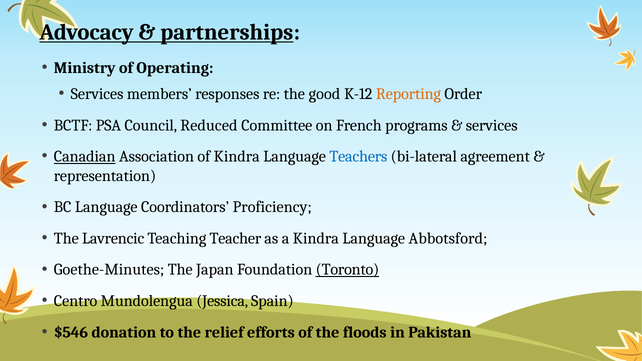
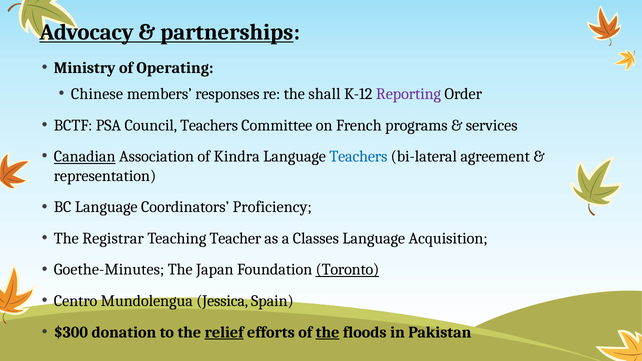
Services at (97, 94): Services -> Chinese
good: good -> shall
Reporting colour: orange -> purple
Council Reduced: Reduced -> Teachers
Lavrencic: Lavrencic -> Registrar
a Kindra: Kindra -> Classes
Abbotsford: Abbotsford -> Acquisition
$546: $546 -> $300
relief underline: none -> present
the at (328, 332) underline: none -> present
